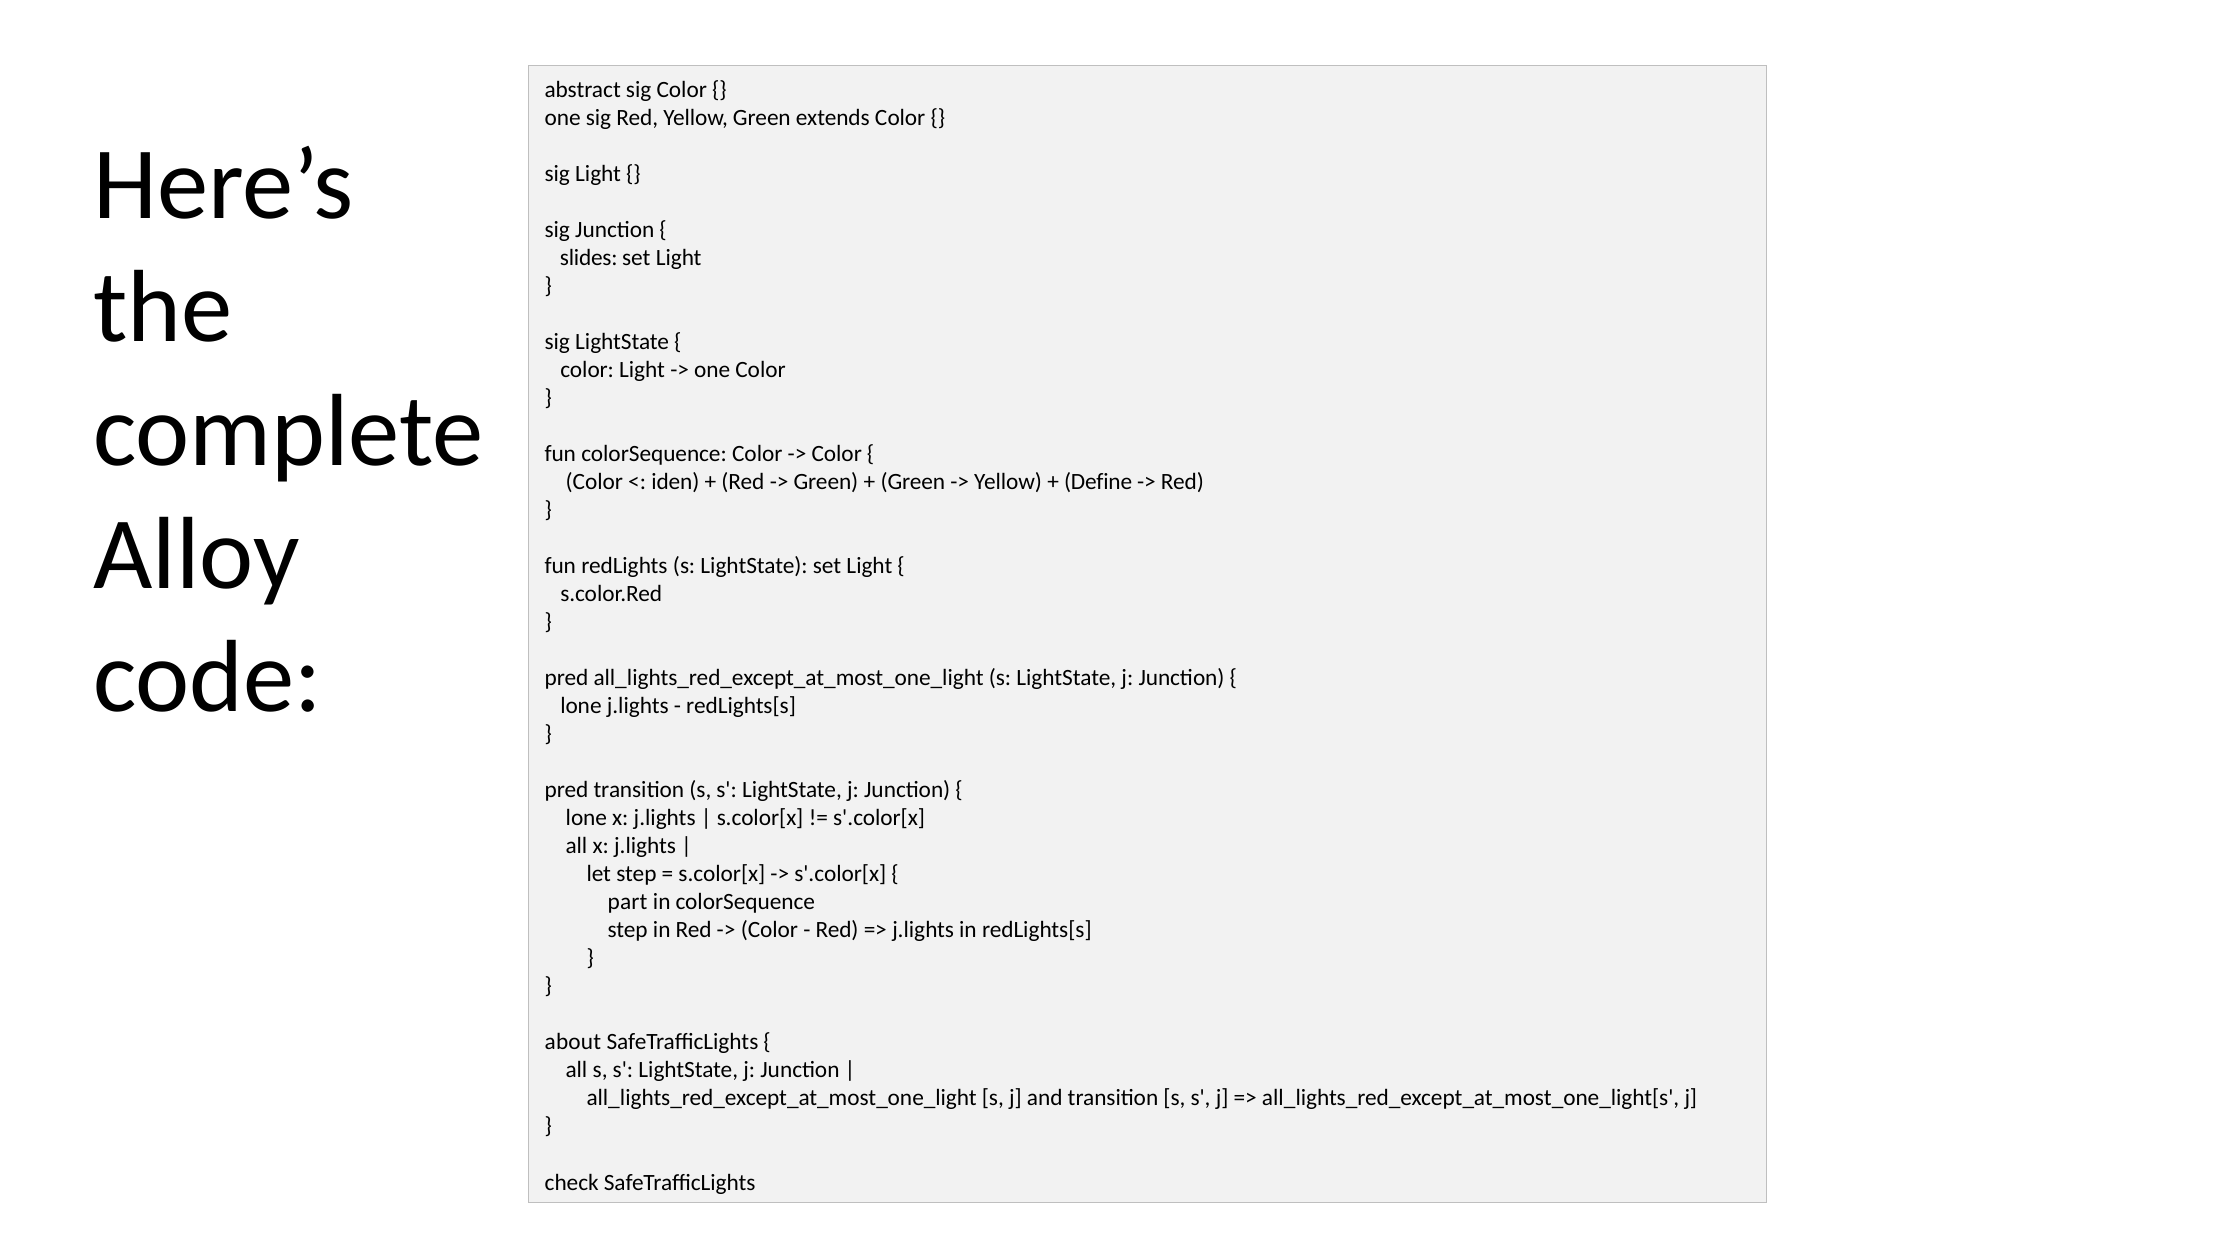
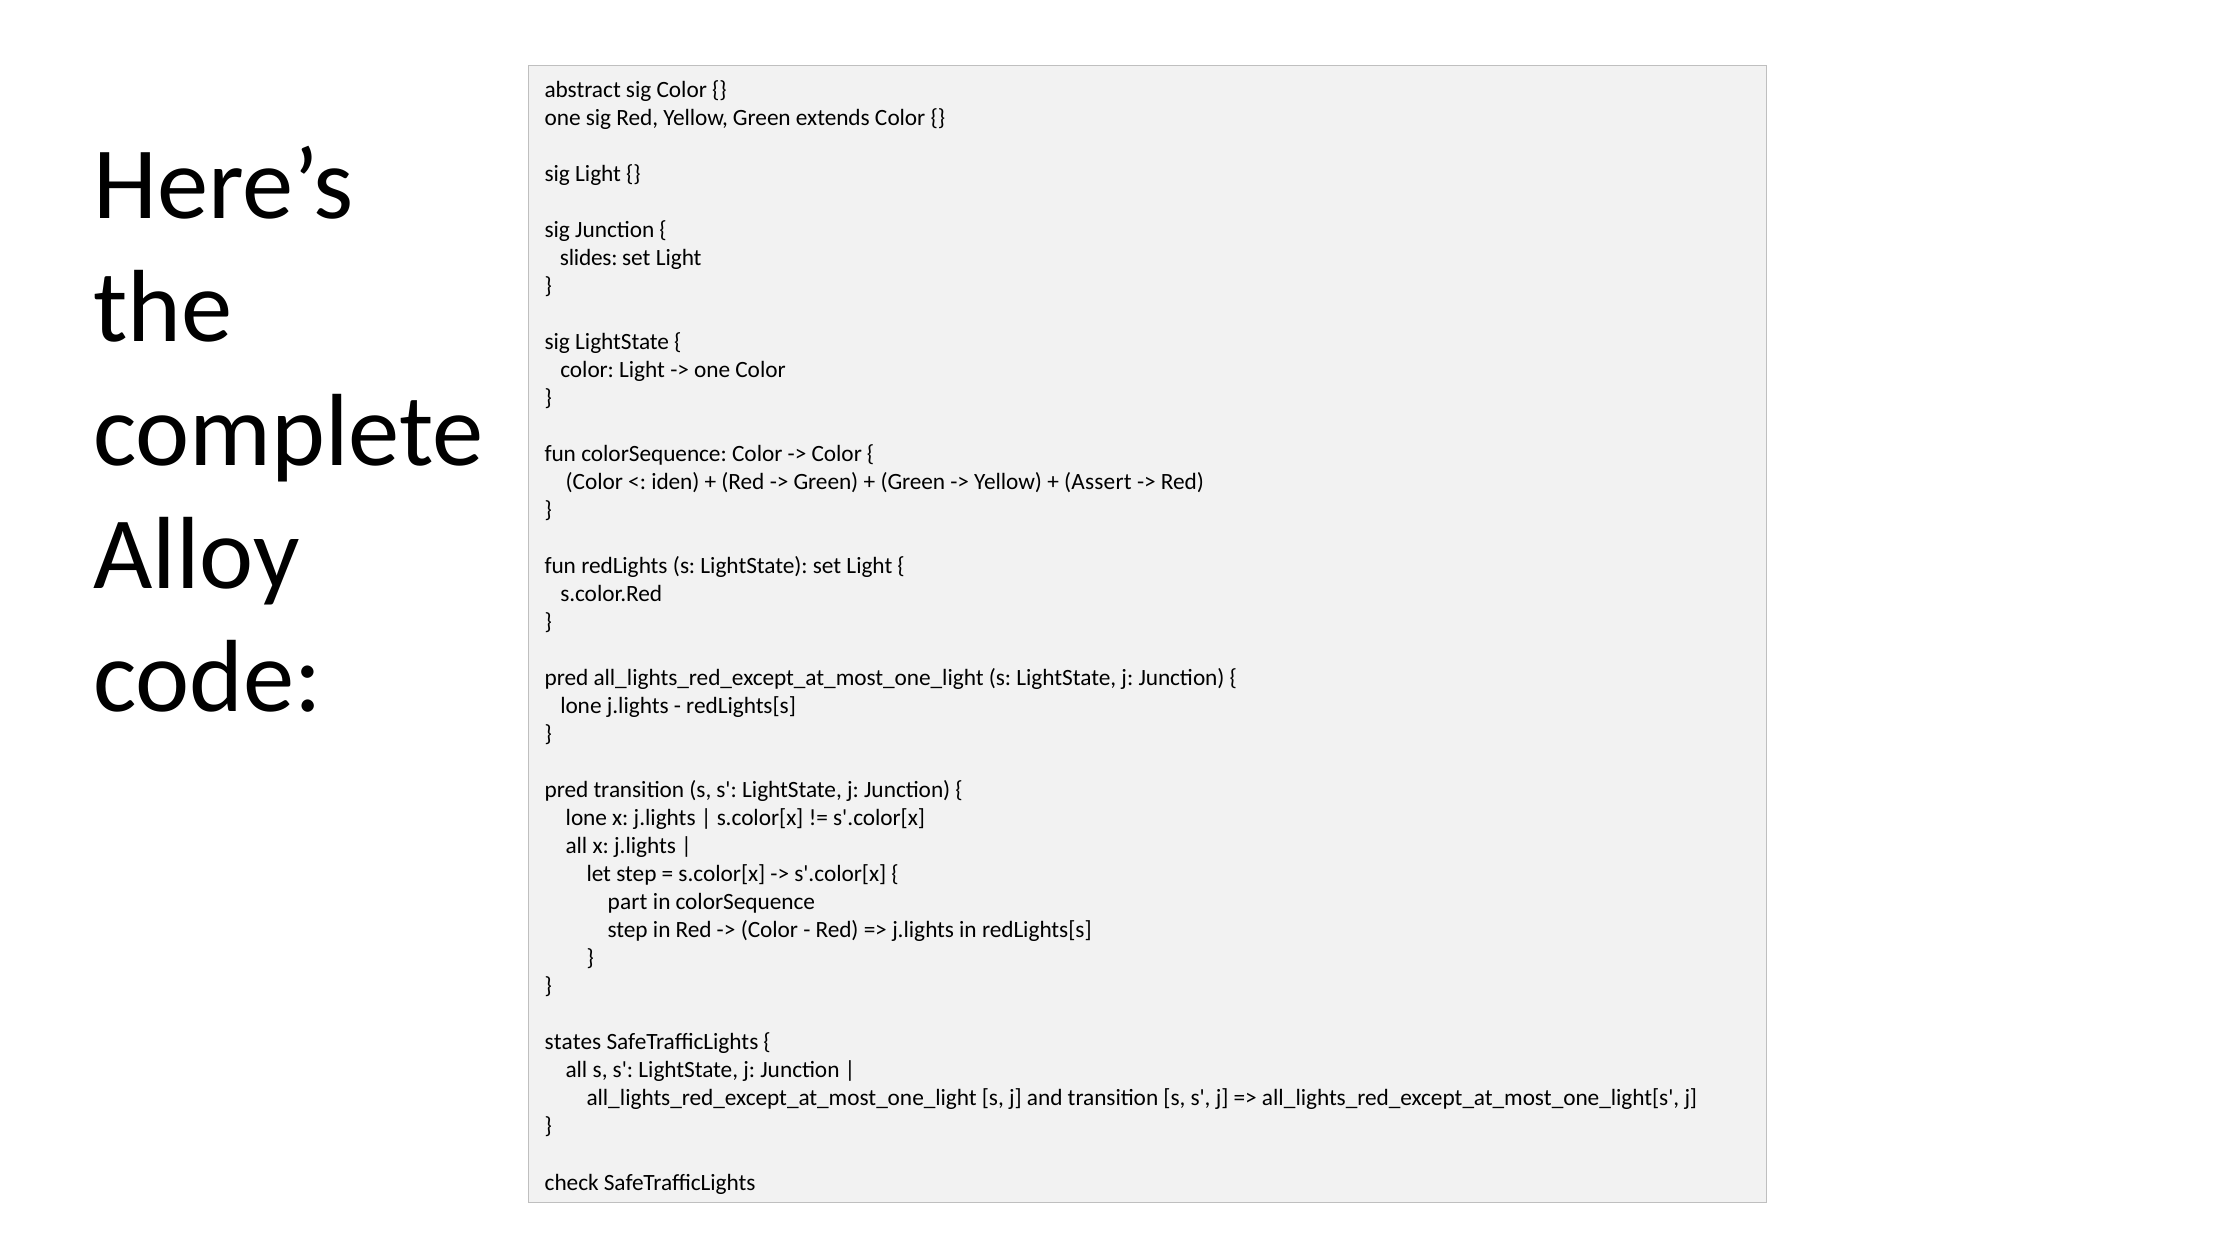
Define: Define -> Assert
about: about -> states
